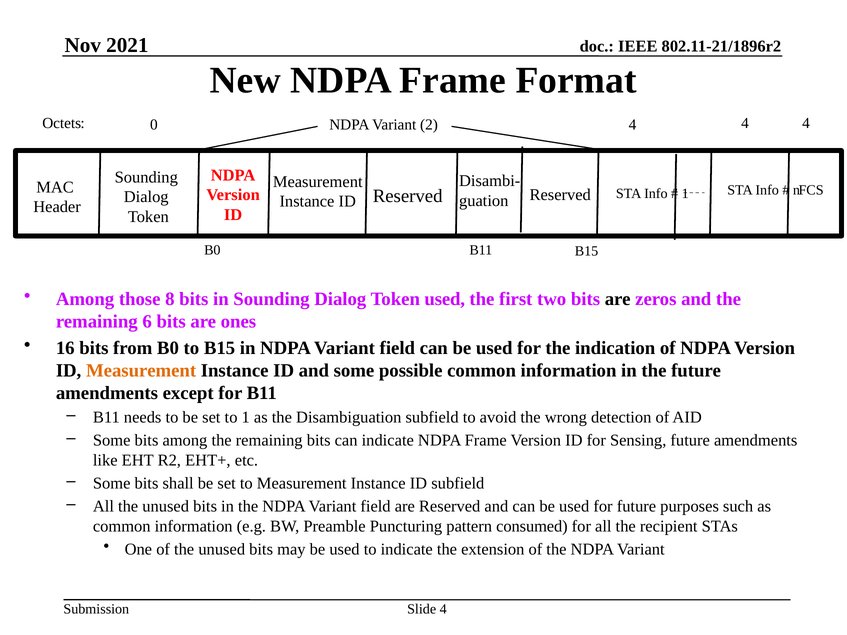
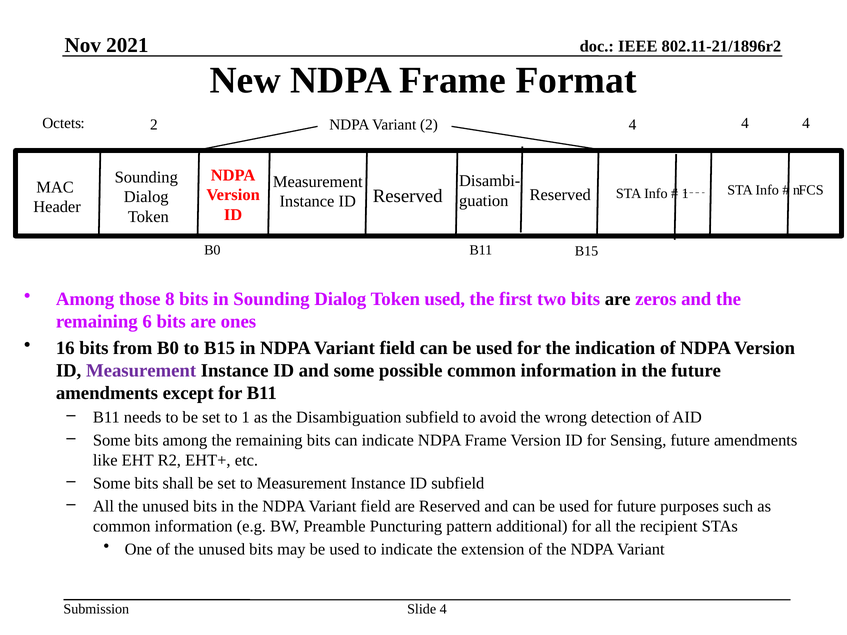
Octets 0: 0 -> 2
Measurement at (141, 371) colour: orange -> purple
consumed: consumed -> additional
